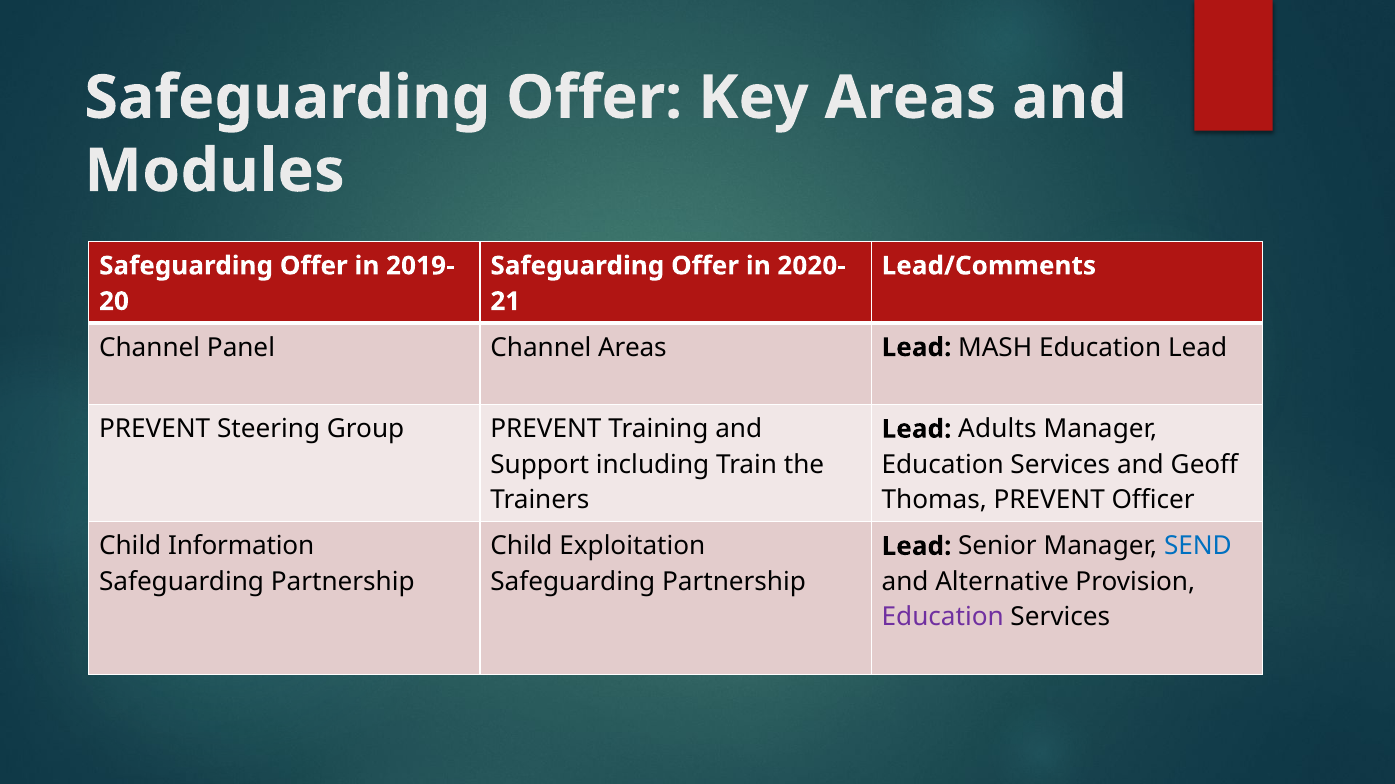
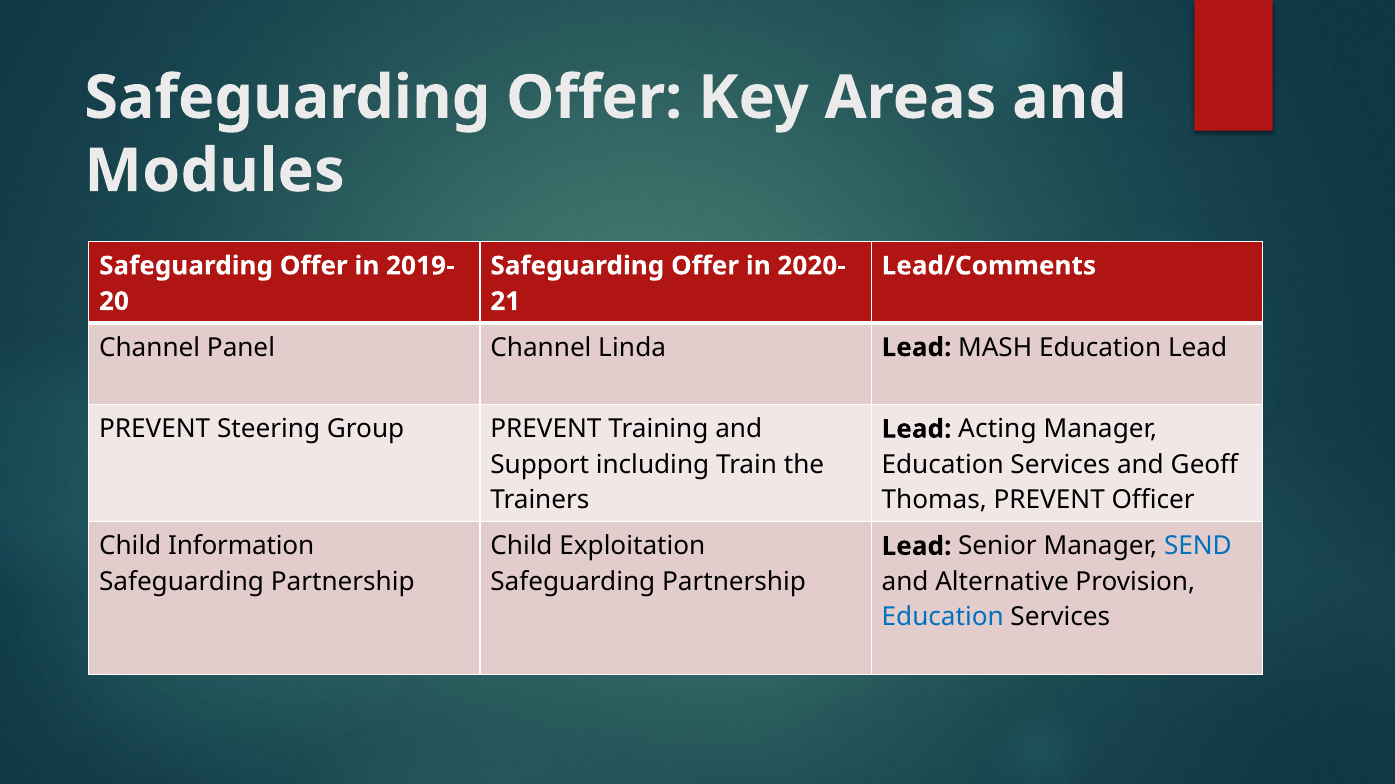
Channel Areas: Areas -> Linda
Adults: Adults -> Acting
Education at (943, 618) colour: purple -> blue
